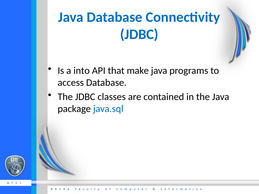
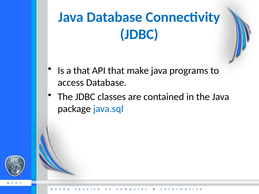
a into: into -> that
